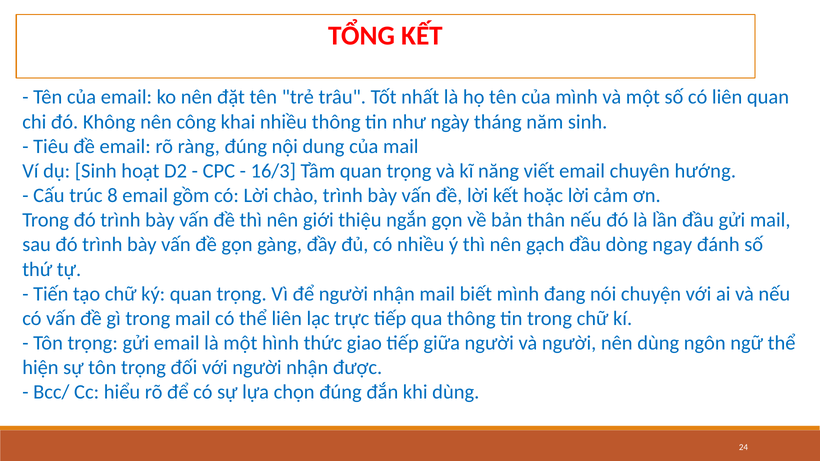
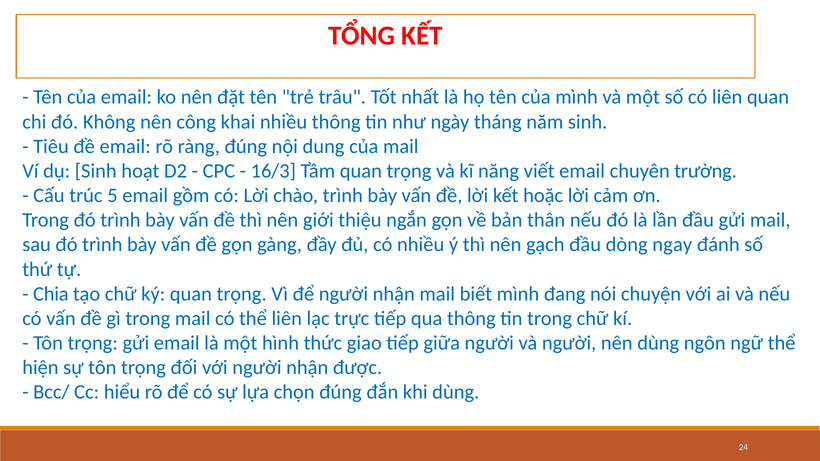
hướng: hướng -> trường
8: 8 -> 5
Tiến: Tiến -> Chia
